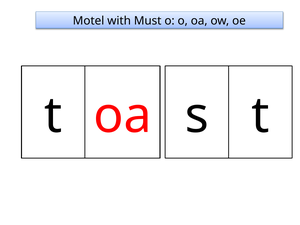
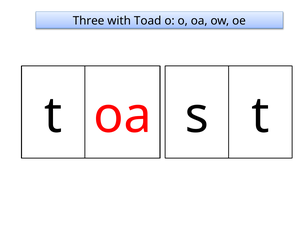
Motel: Motel -> Three
Must: Must -> Toad
